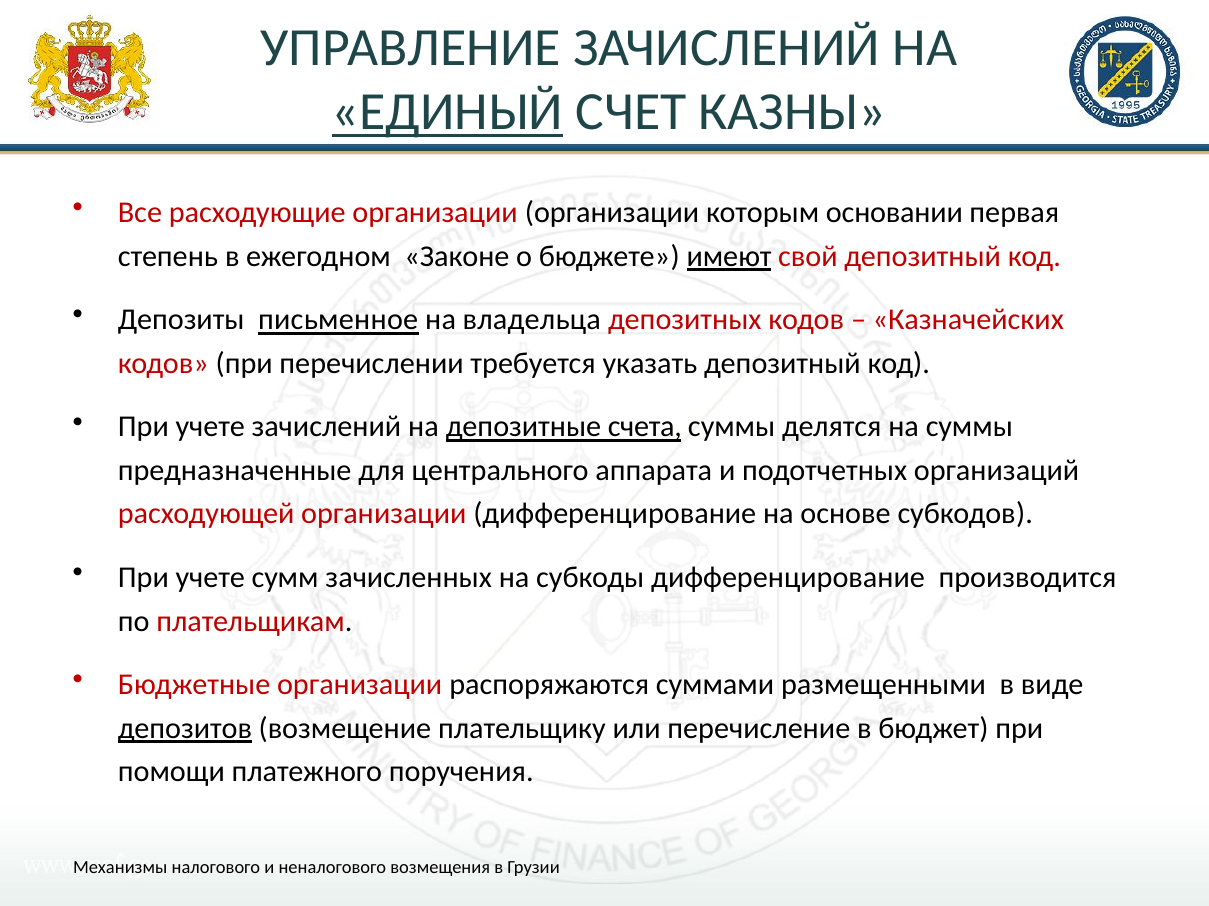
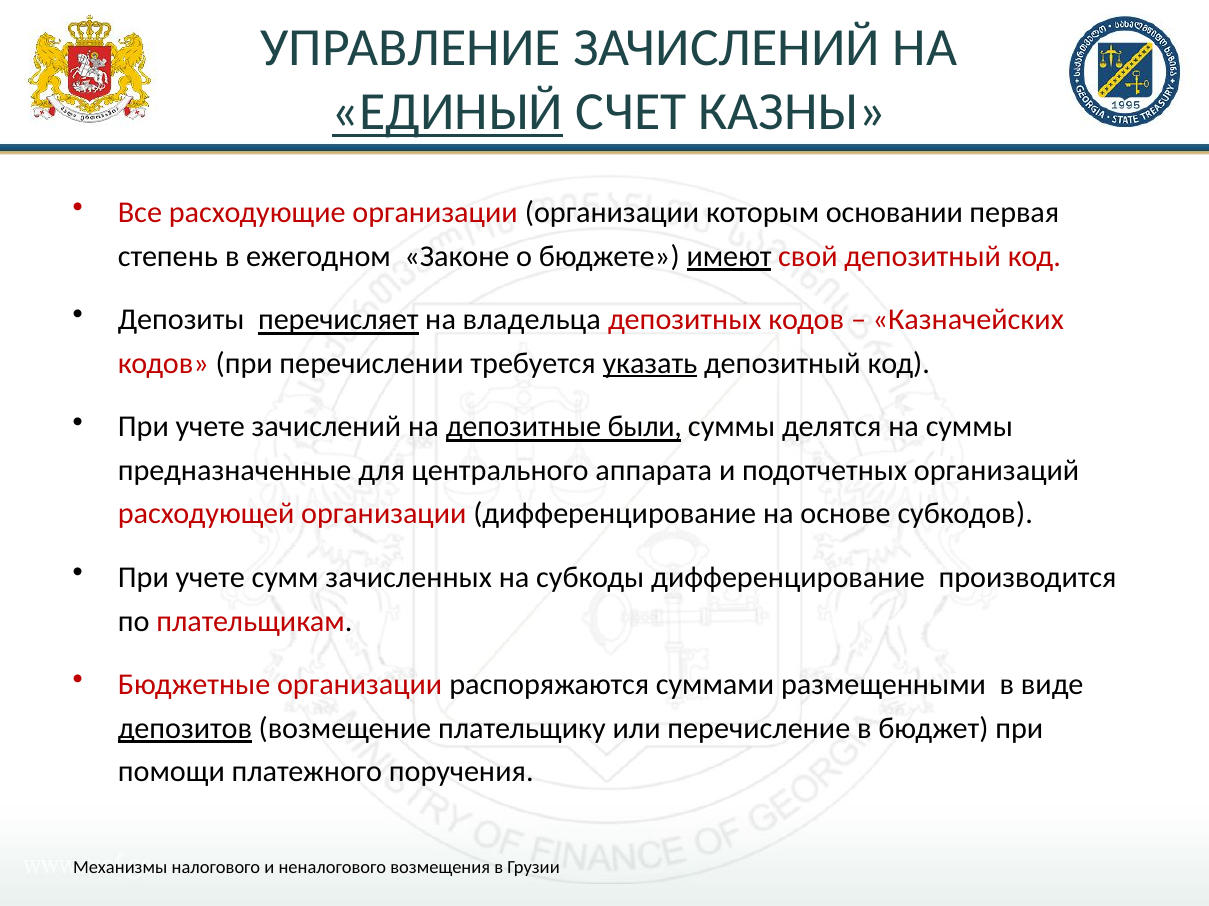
письменное: письменное -> перечисляет
указать underline: none -> present
счета: счета -> были
